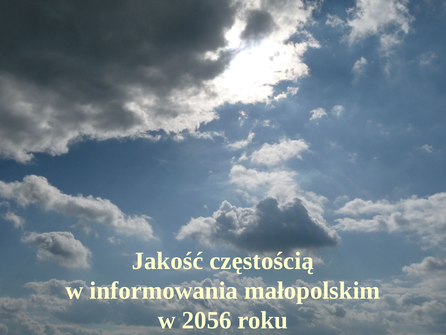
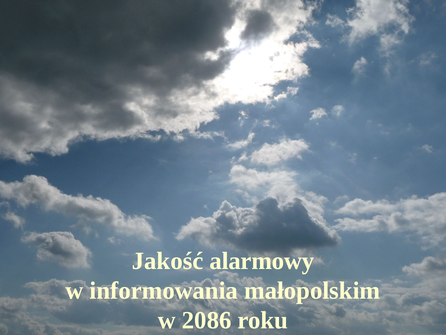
częstością: częstością -> alarmowy
2056: 2056 -> 2086
